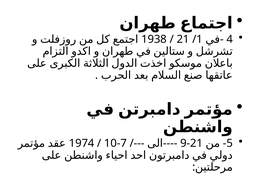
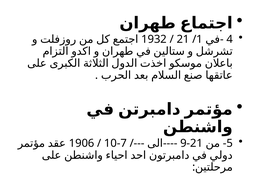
1938: 1938 -> 1932
1974: 1974 -> 1906
